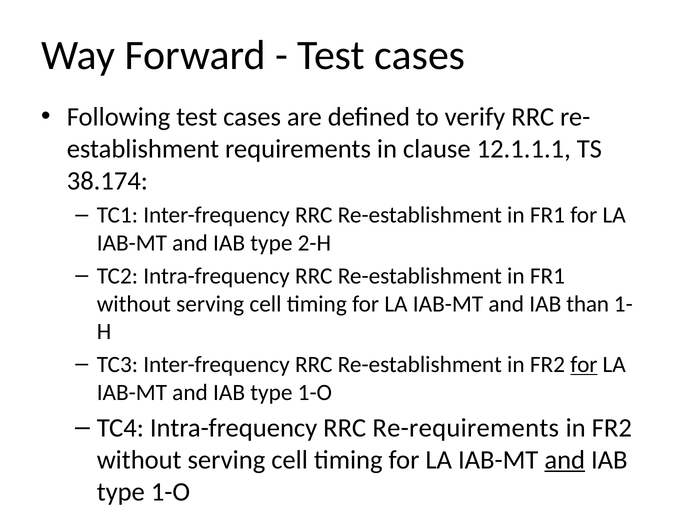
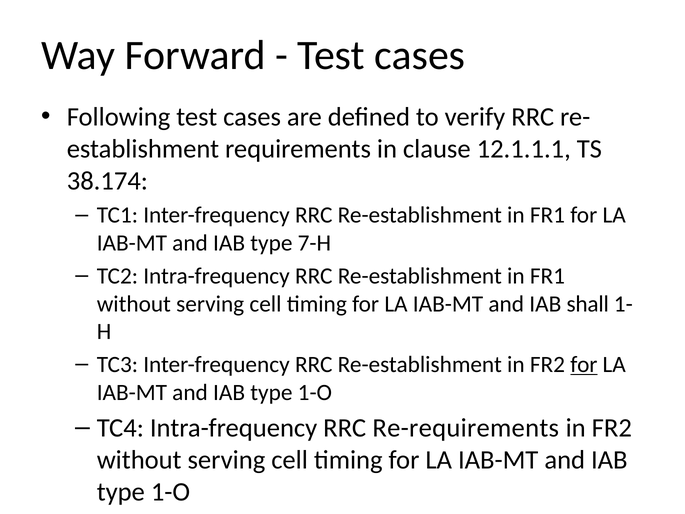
2-H: 2-H -> 7-H
than: than -> shall
and at (565, 460) underline: present -> none
